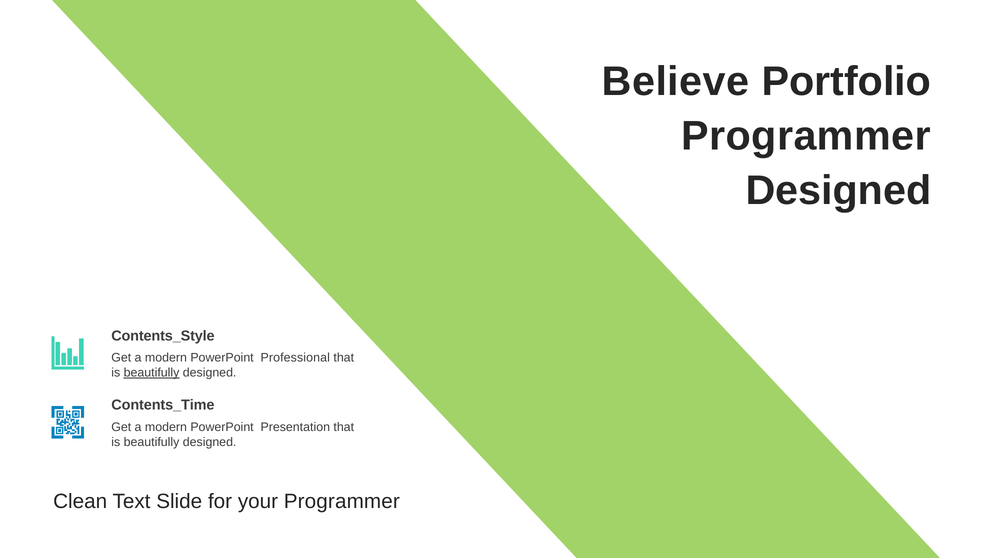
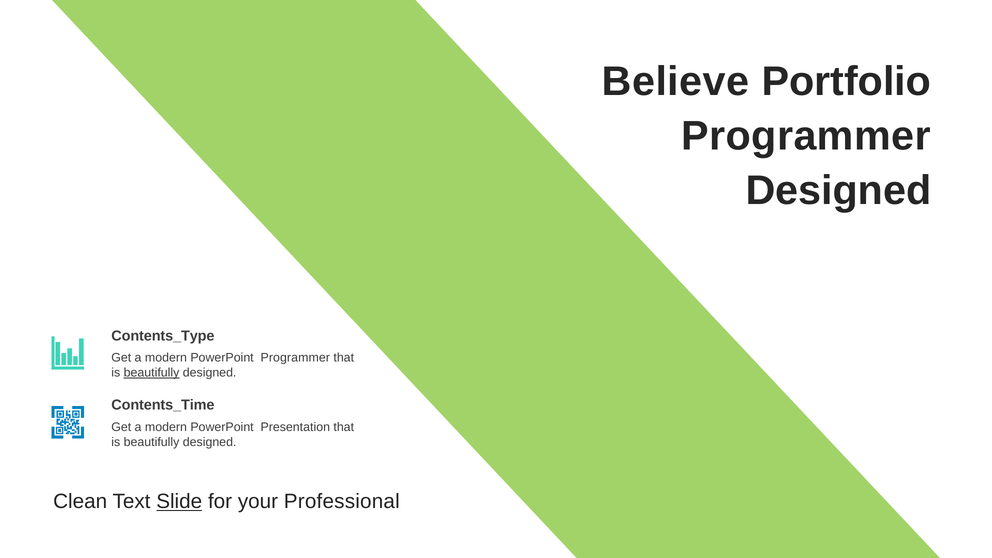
Contents_Style: Contents_Style -> Contents_Type
PowerPoint Professional: Professional -> Programmer
Slide underline: none -> present
your Programmer: Programmer -> Professional
